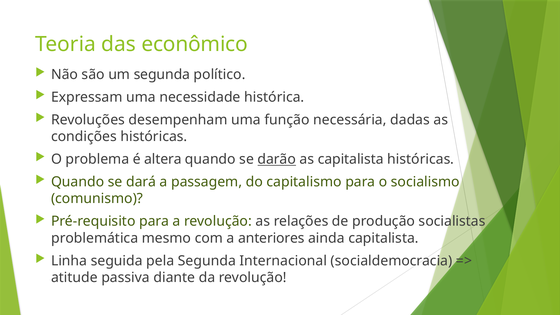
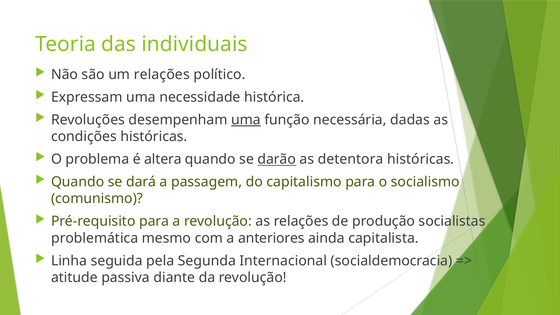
econômico: econômico -> individuais
um segunda: segunda -> relações
uma at (246, 120) underline: none -> present
as capitalista: capitalista -> detentora
